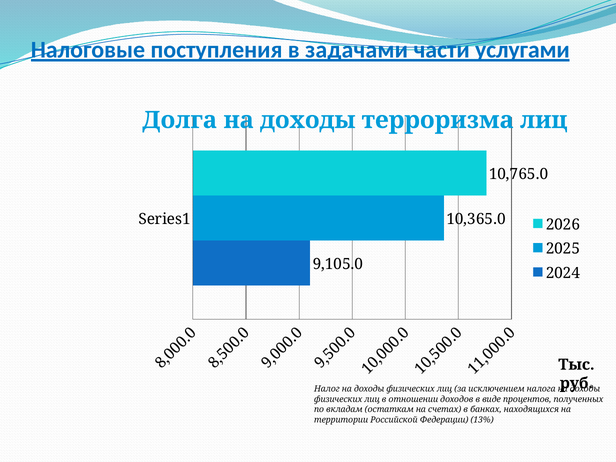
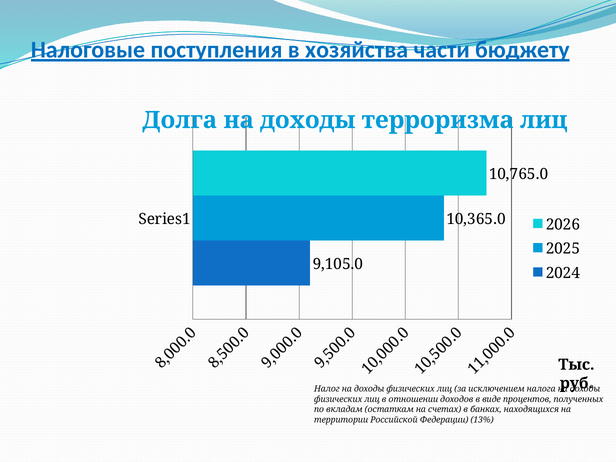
задачами: задачами -> хозяйства
услугами: услугами -> бюджету
